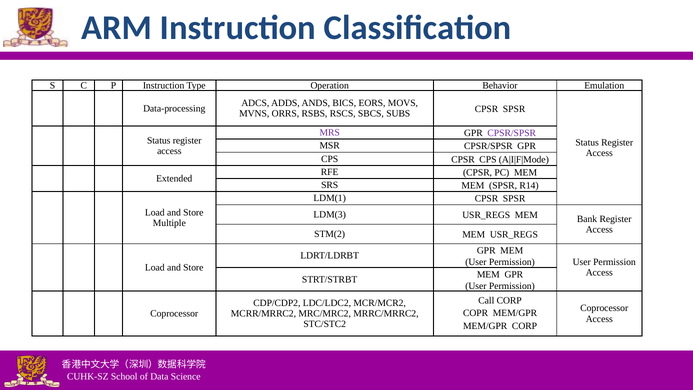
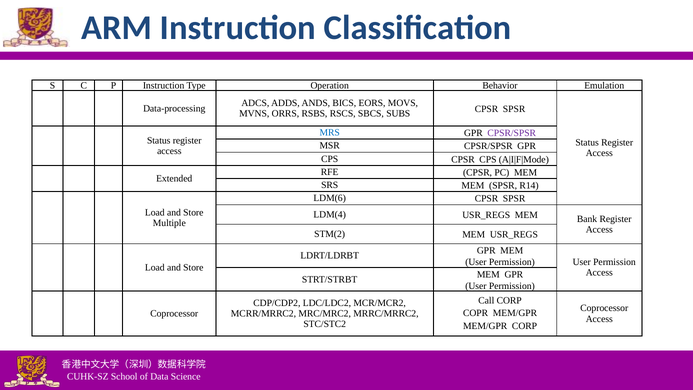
MRS colour: purple -> blue
LDM(1: LDM(1 -> LDM(6
LDM(3: LDM(3 -> LDM(4
